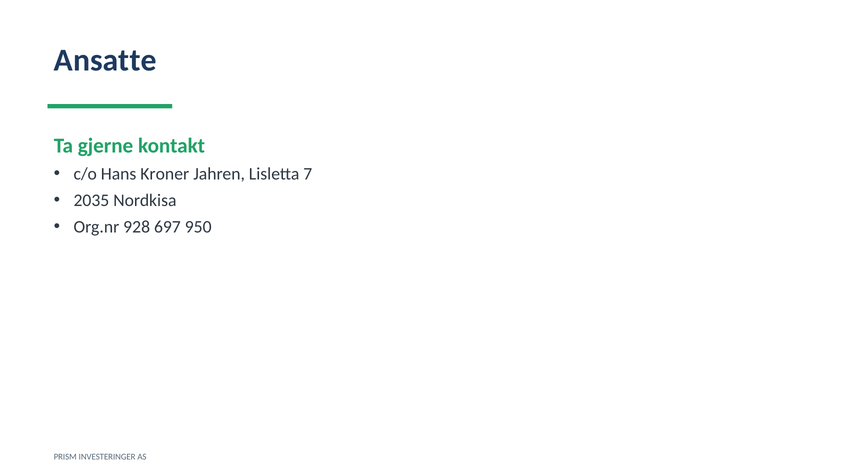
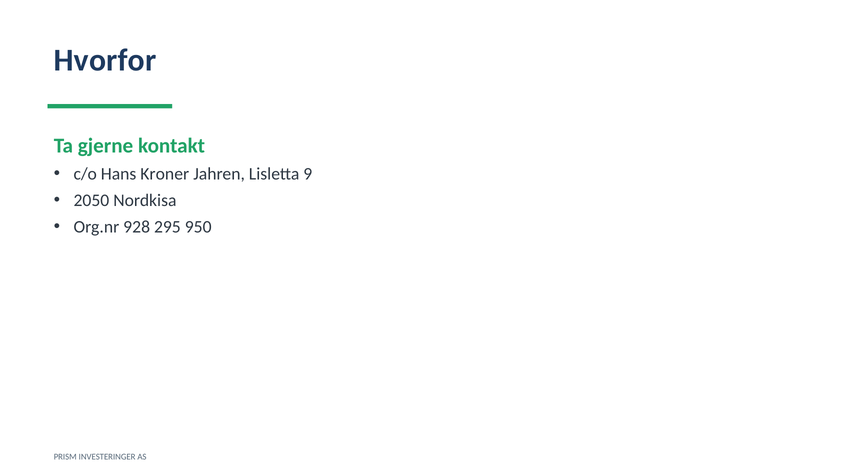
Ansatte: Ansatte -> Hvorfor
7: 7 -> 9
2035: 2035 -> 2050
697: 697 -> 295
